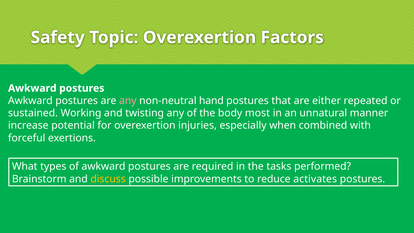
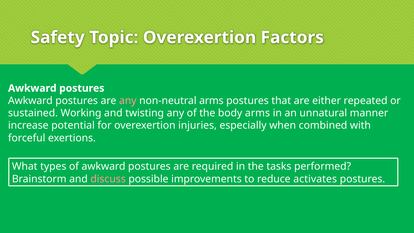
non-neutral hand: hand -> arms
body most: most -> arms
discuss colour: yellow -> pink
